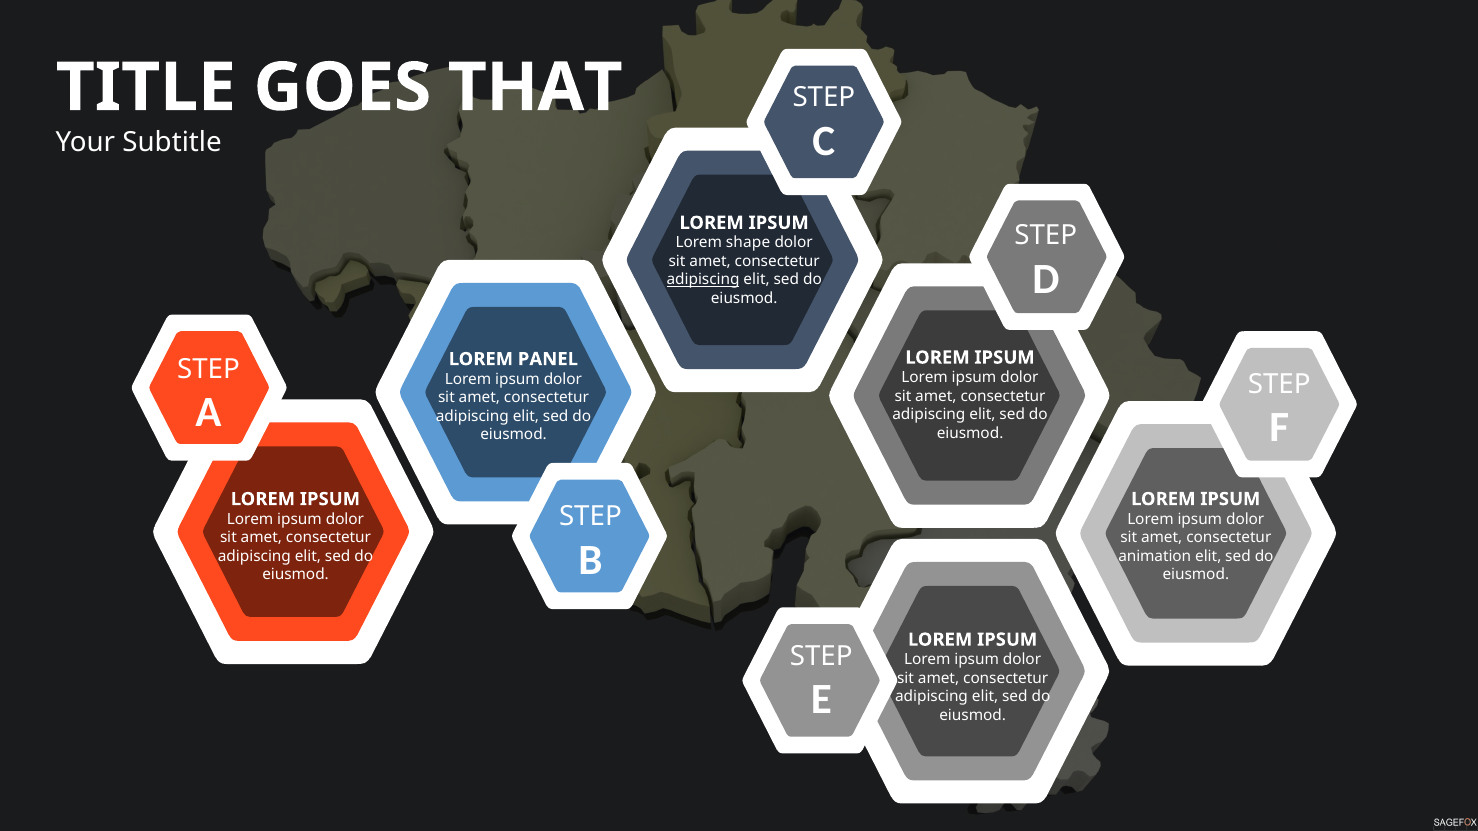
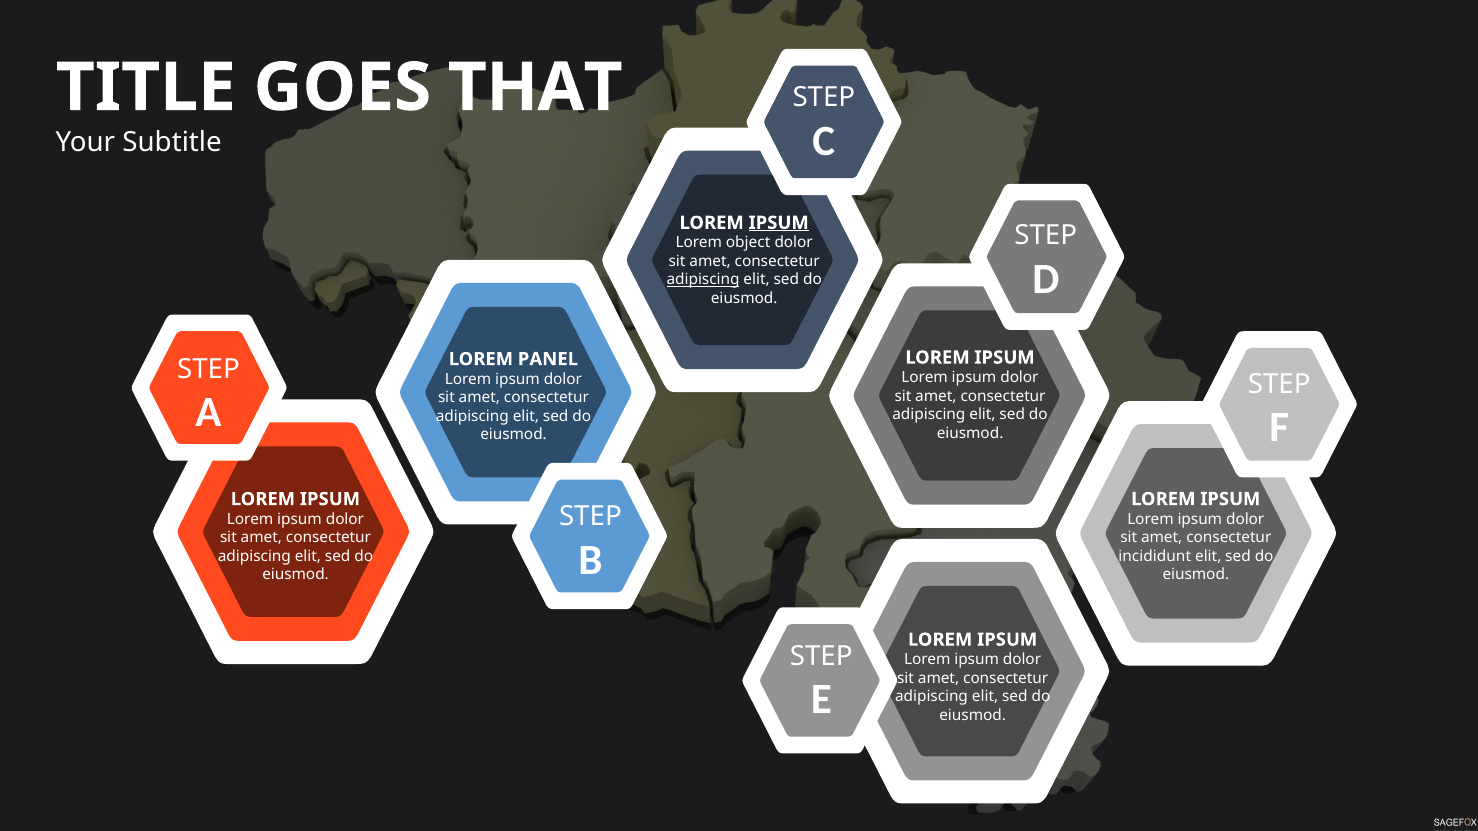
IPSUM at (779, 223) underline: none -> present
shape: shape -> object
animation: animation -> incididunt
